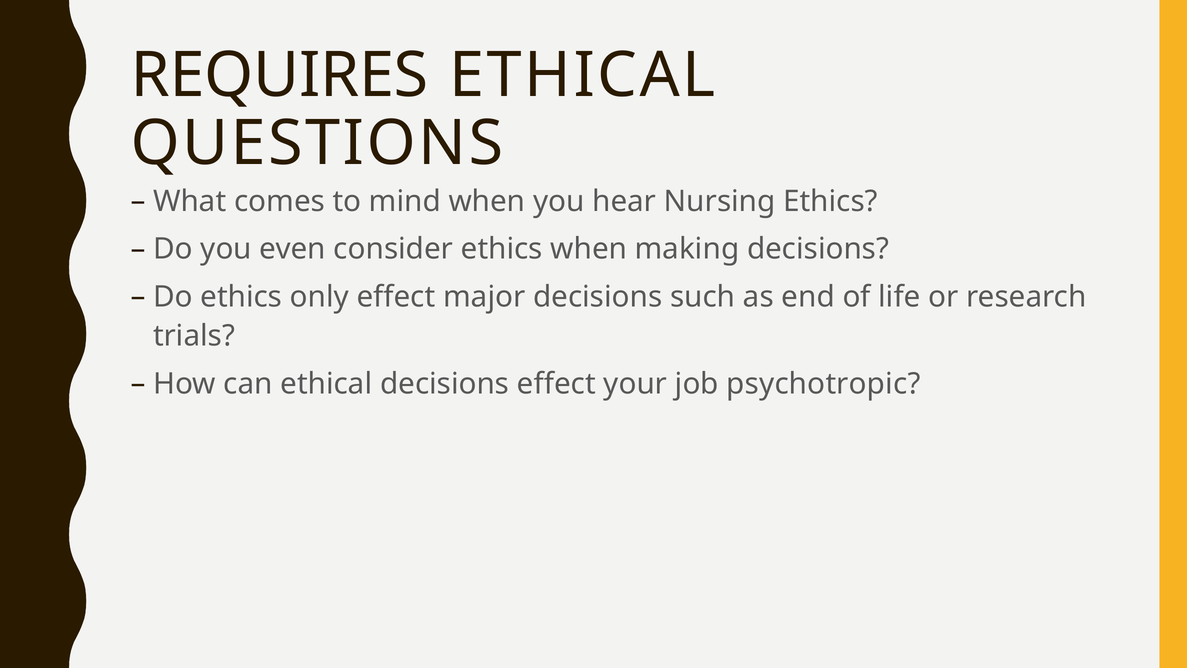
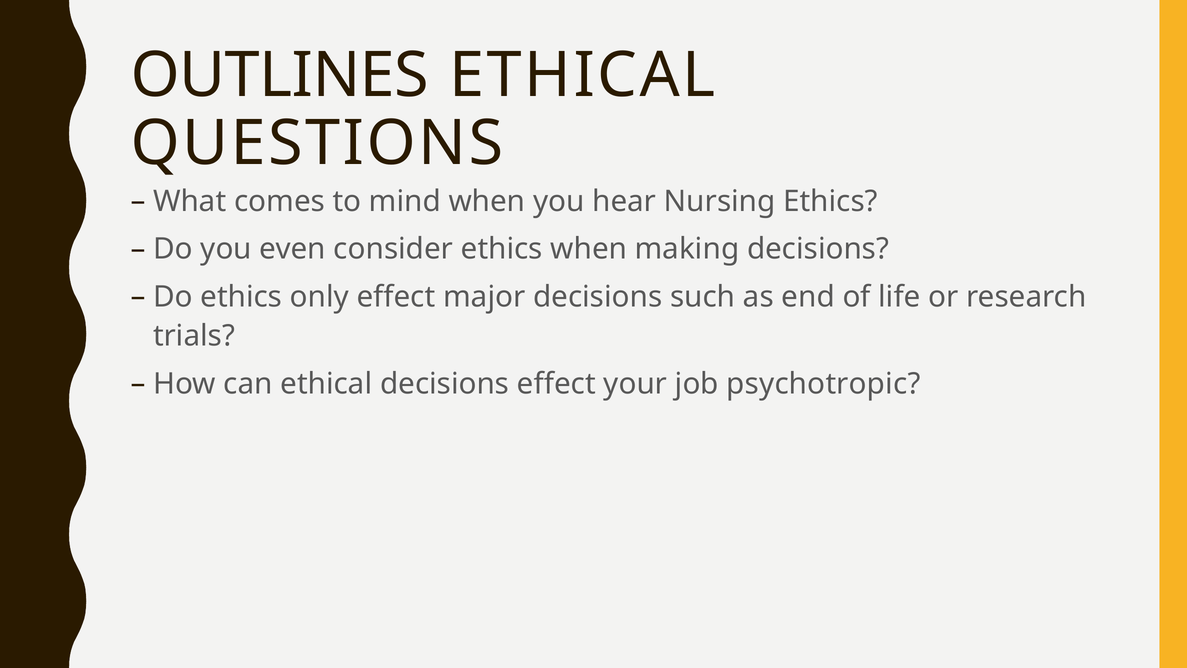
REQUIRES: REQUIRES -> OUTLINES
